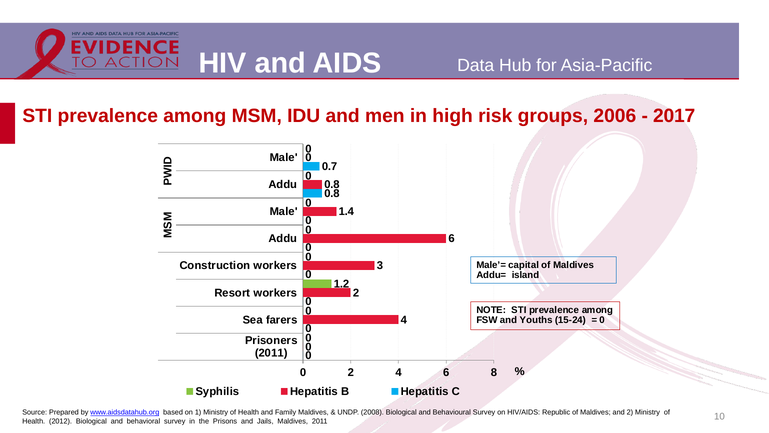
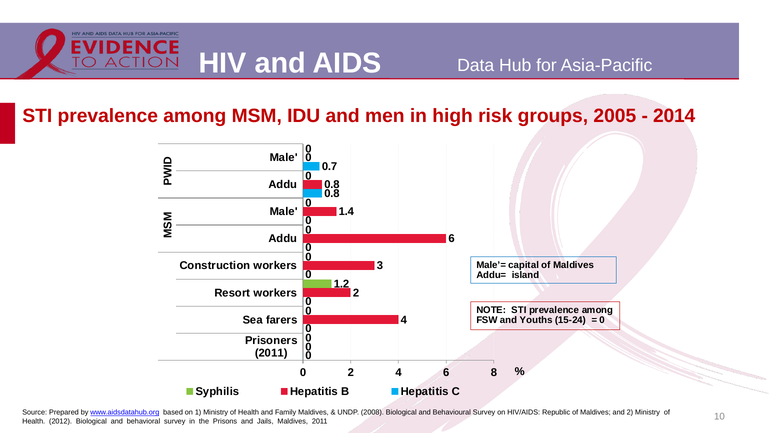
2006: 2006 -> 2005
2017: 2017 -> 2014
